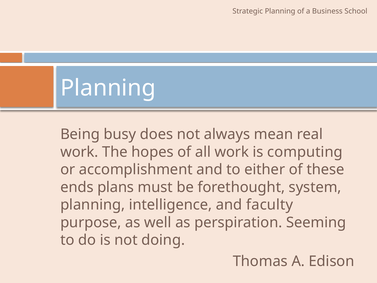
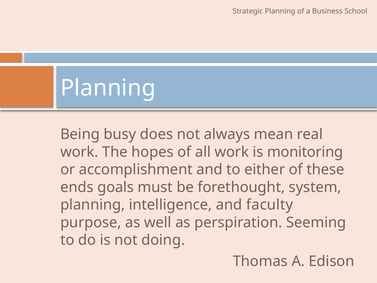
computing: computing -> monitoring
plans: plans -> goals
